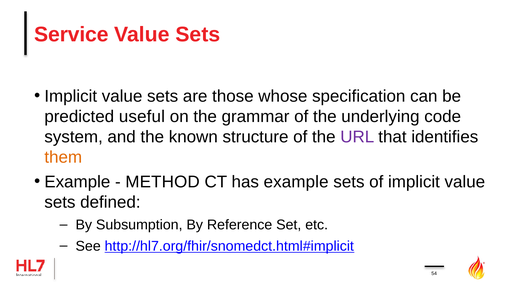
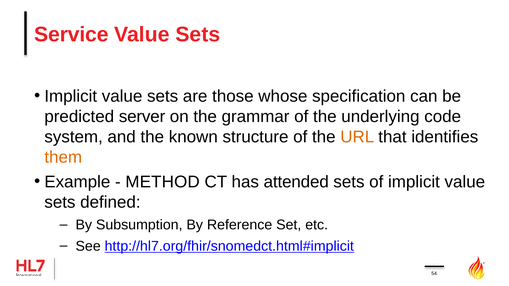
useful: useful -> server
URL colour: purple -> orange
has example: example -> attended
